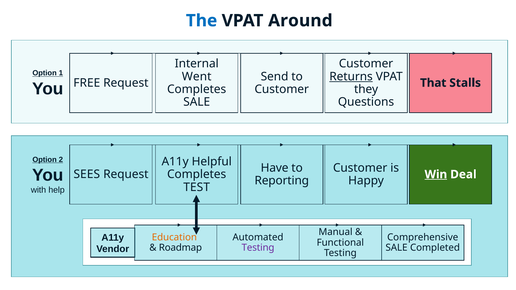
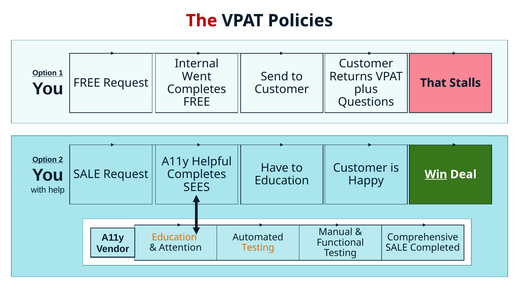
The colour: blue -> red
Around: Around -> Policies
Returns underline: present -> none
they: they -> plus
SALE at (197, 102): SALE -> FREE
SEES at (87, 175): SEES -> SALE
Reporting at (282, 181): Reporting -> Education
TEST: TEST -> SEES
Roadmap: Roadmap -> Attention
Testing at (258, 248) colour: purple -> orange
